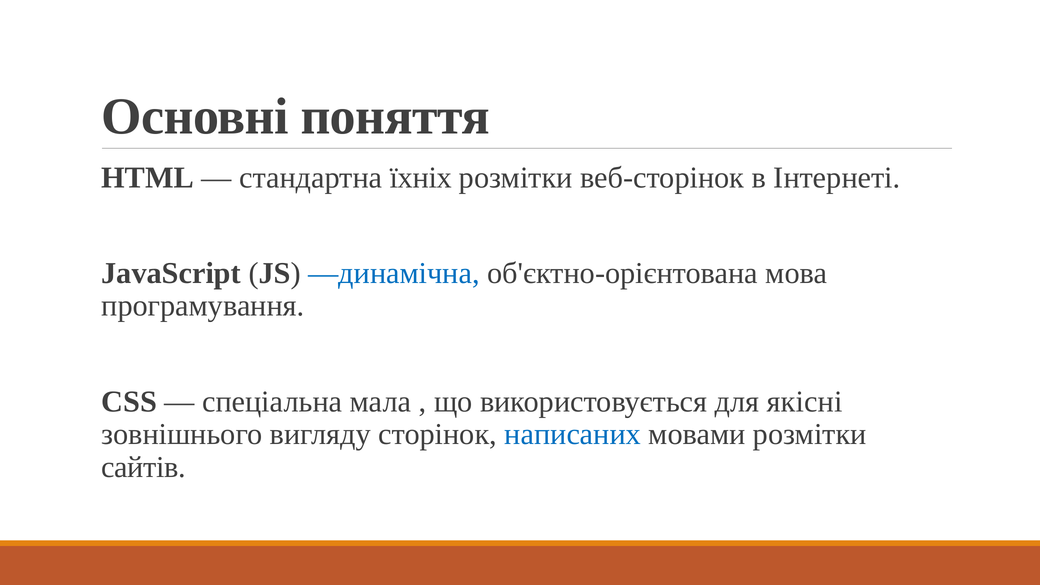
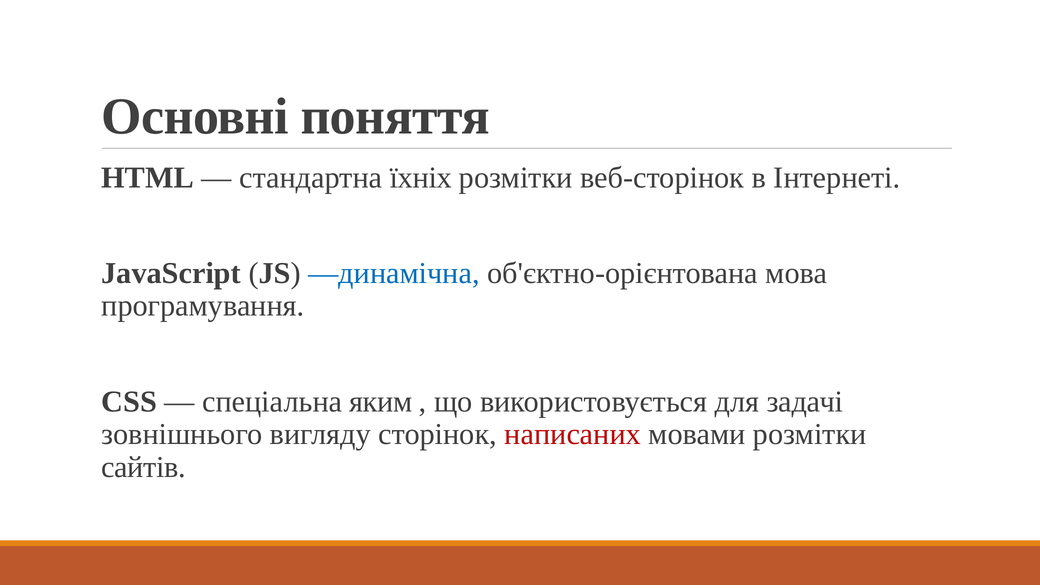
мала: мала -> яким
якісні: якісні -> задачі
написаних colour: blue -> red
